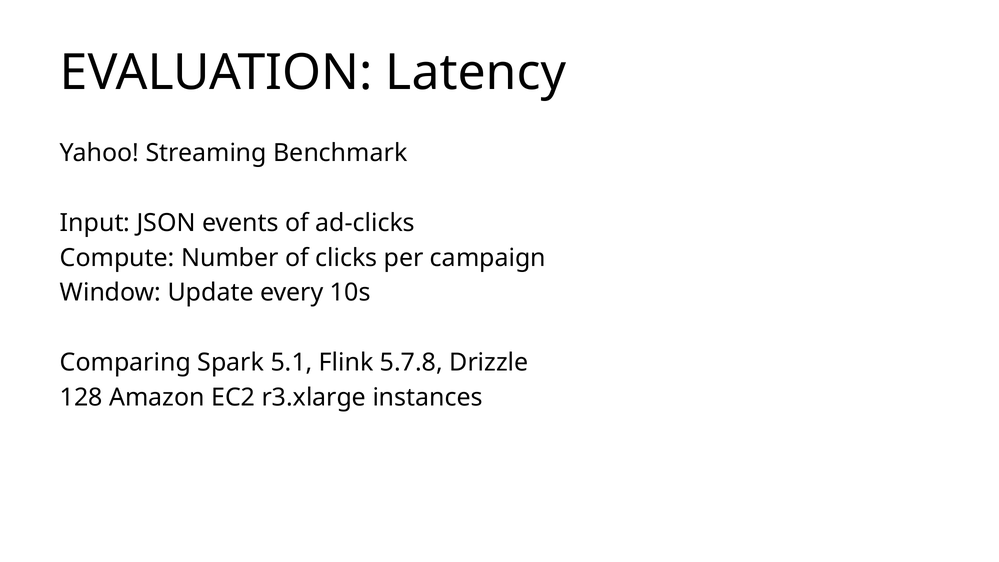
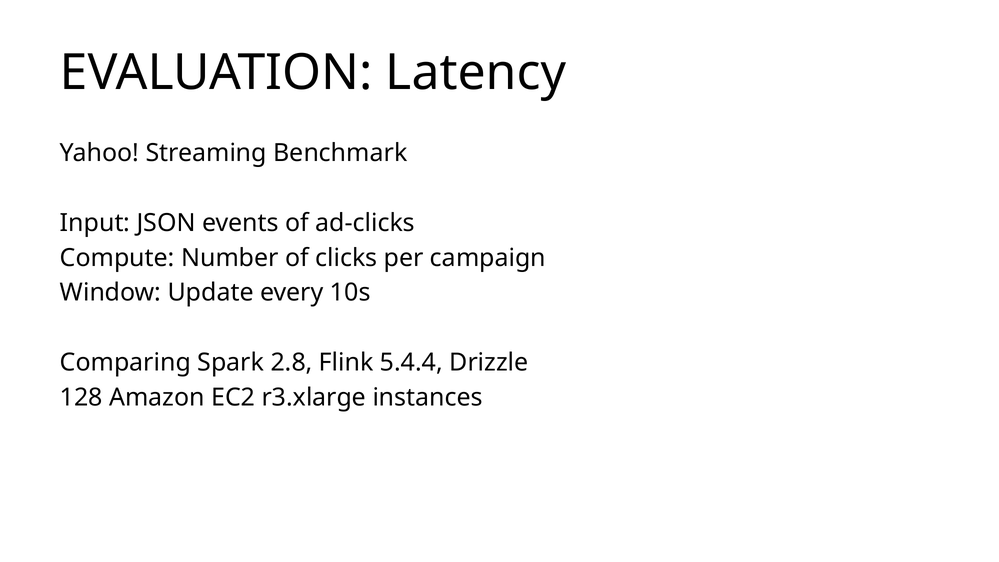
5.1: 5.1 -> 2.8
5.7.8: 5.7.8 -> 5.4.4
